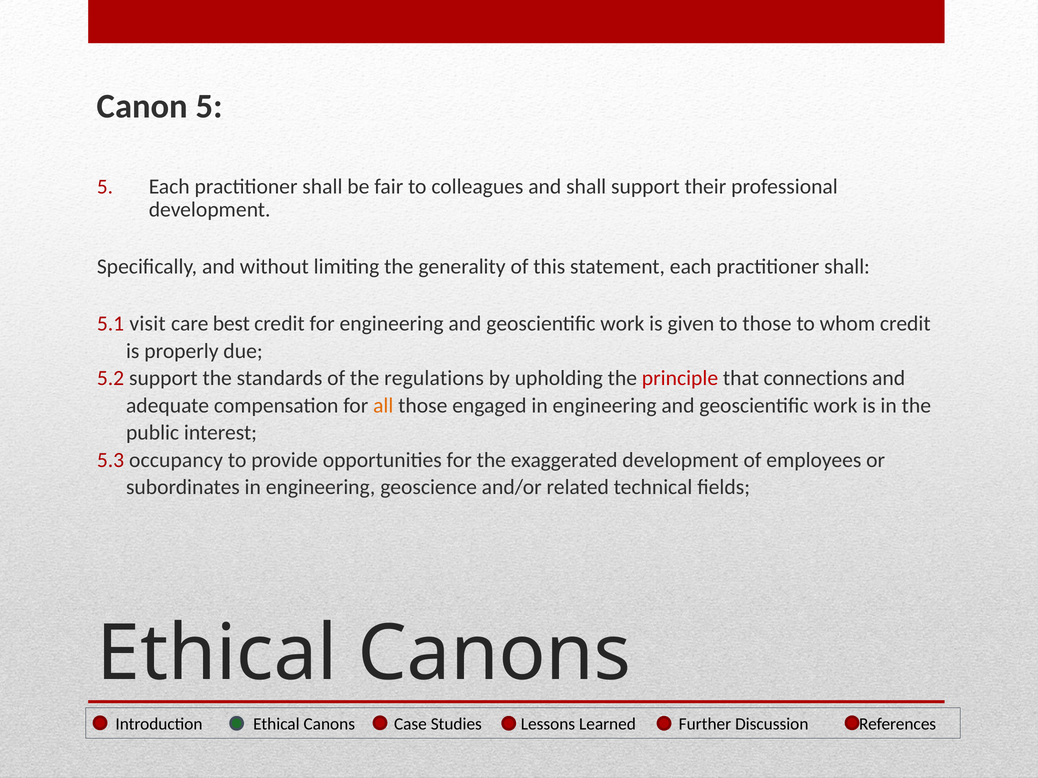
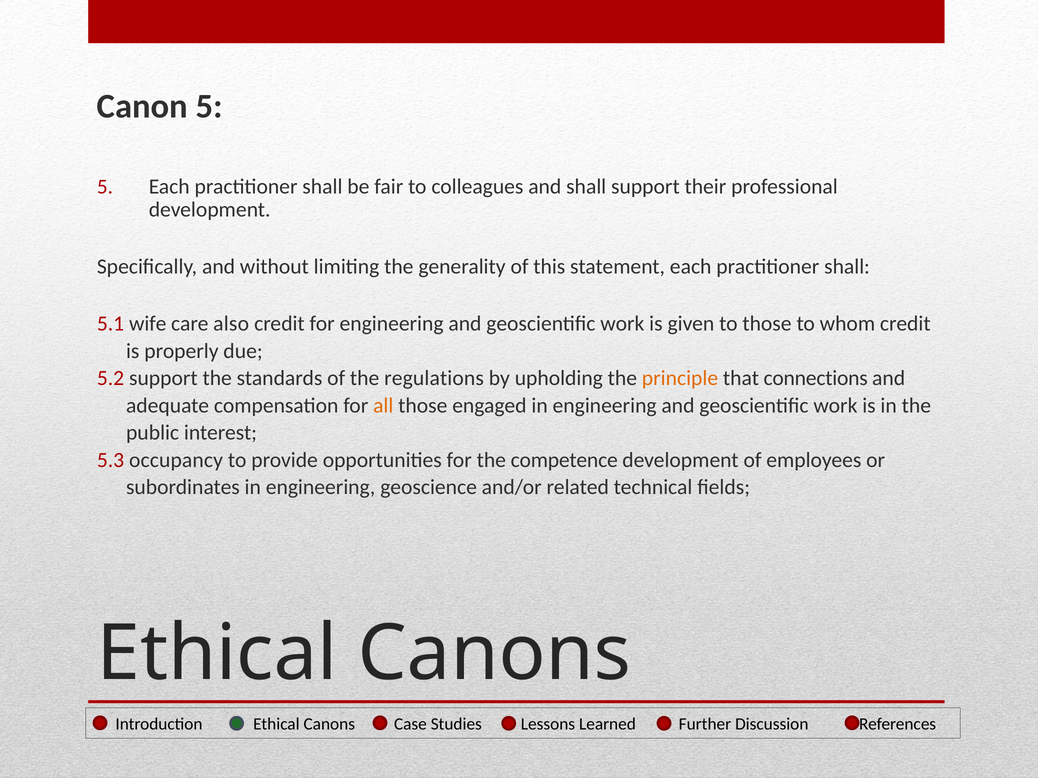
visit: visit -> wife
best: best -> also
principle colour: red -> orange
exaggerated: exaggerated -> competence
